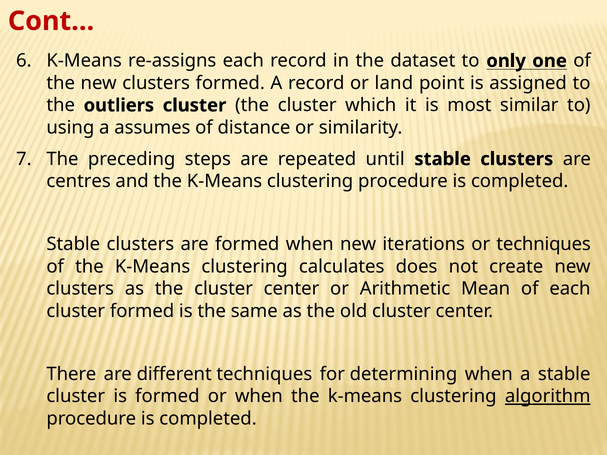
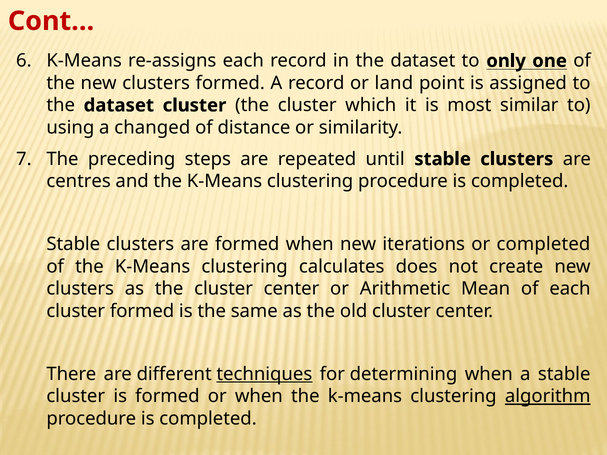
outliers at (119, 105): outliers -> dataset
assumes: assumes -> changed
or techniques: techniques -> completed
techniques at (264, 374) underline: none -> present
